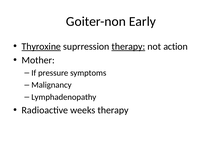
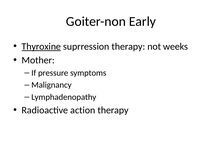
therapy at (128, 47) underline: present -> none
action: action -> weeks
weeks: weeks -> action
